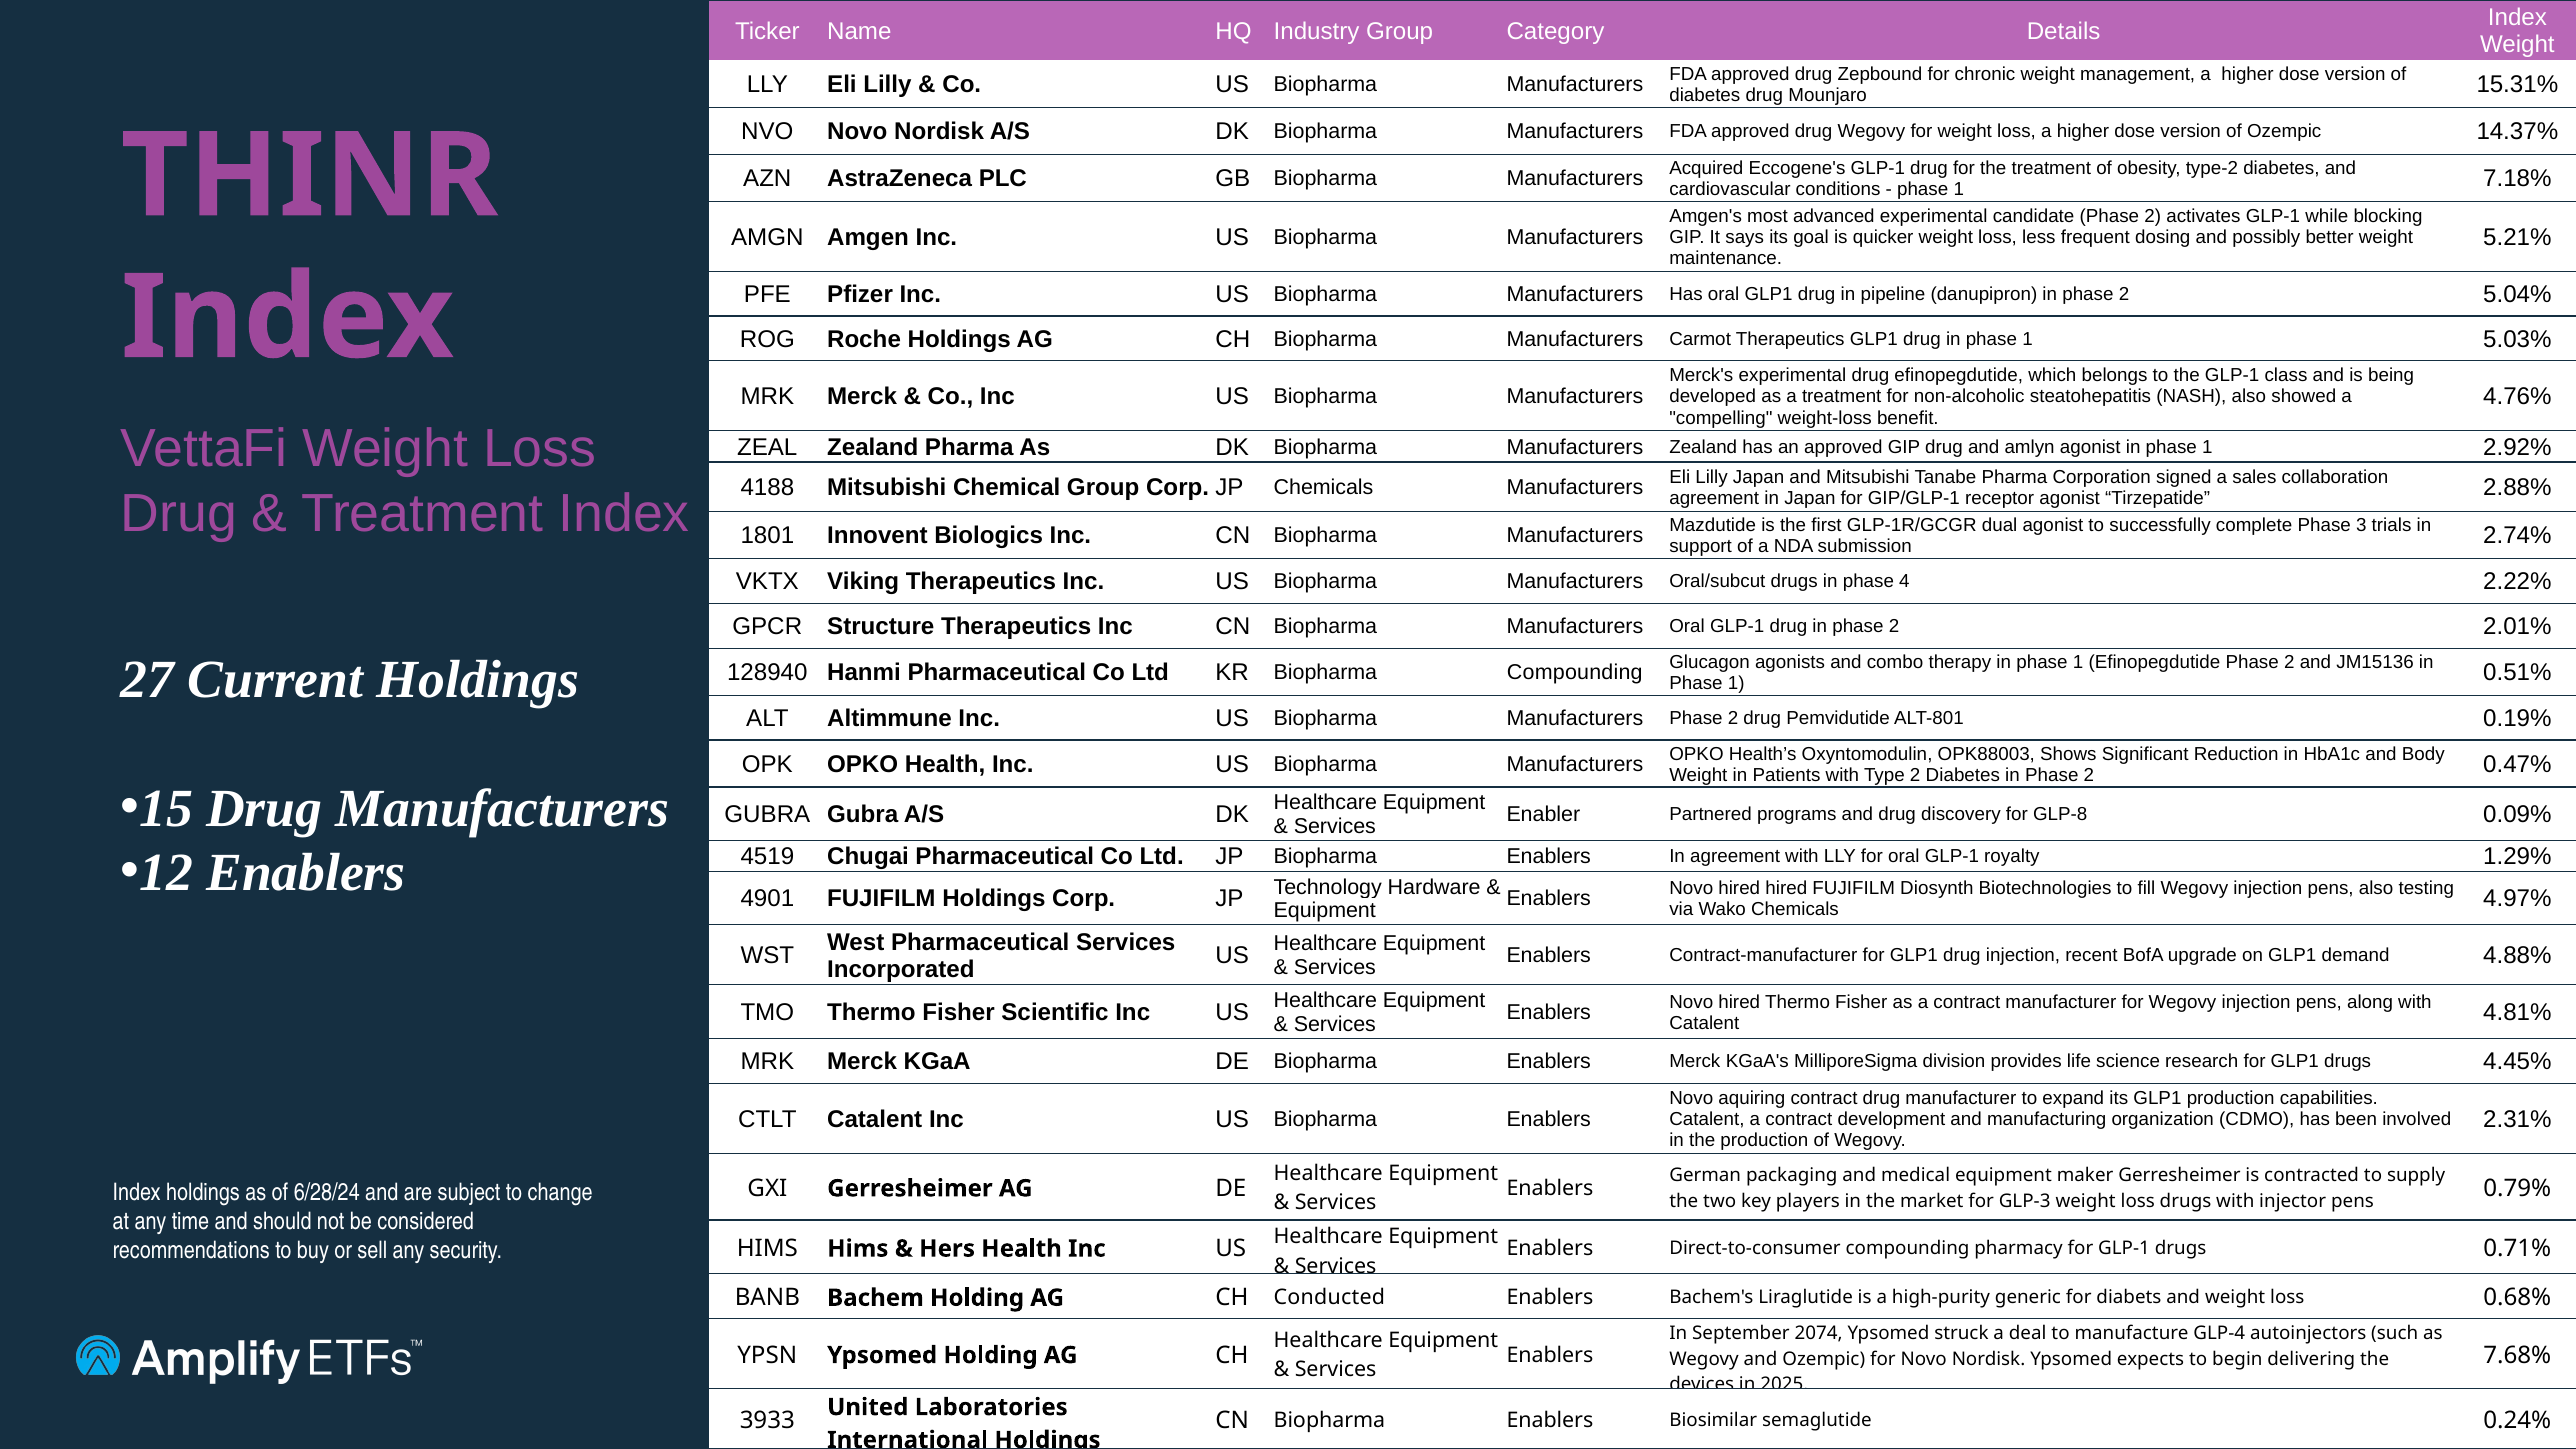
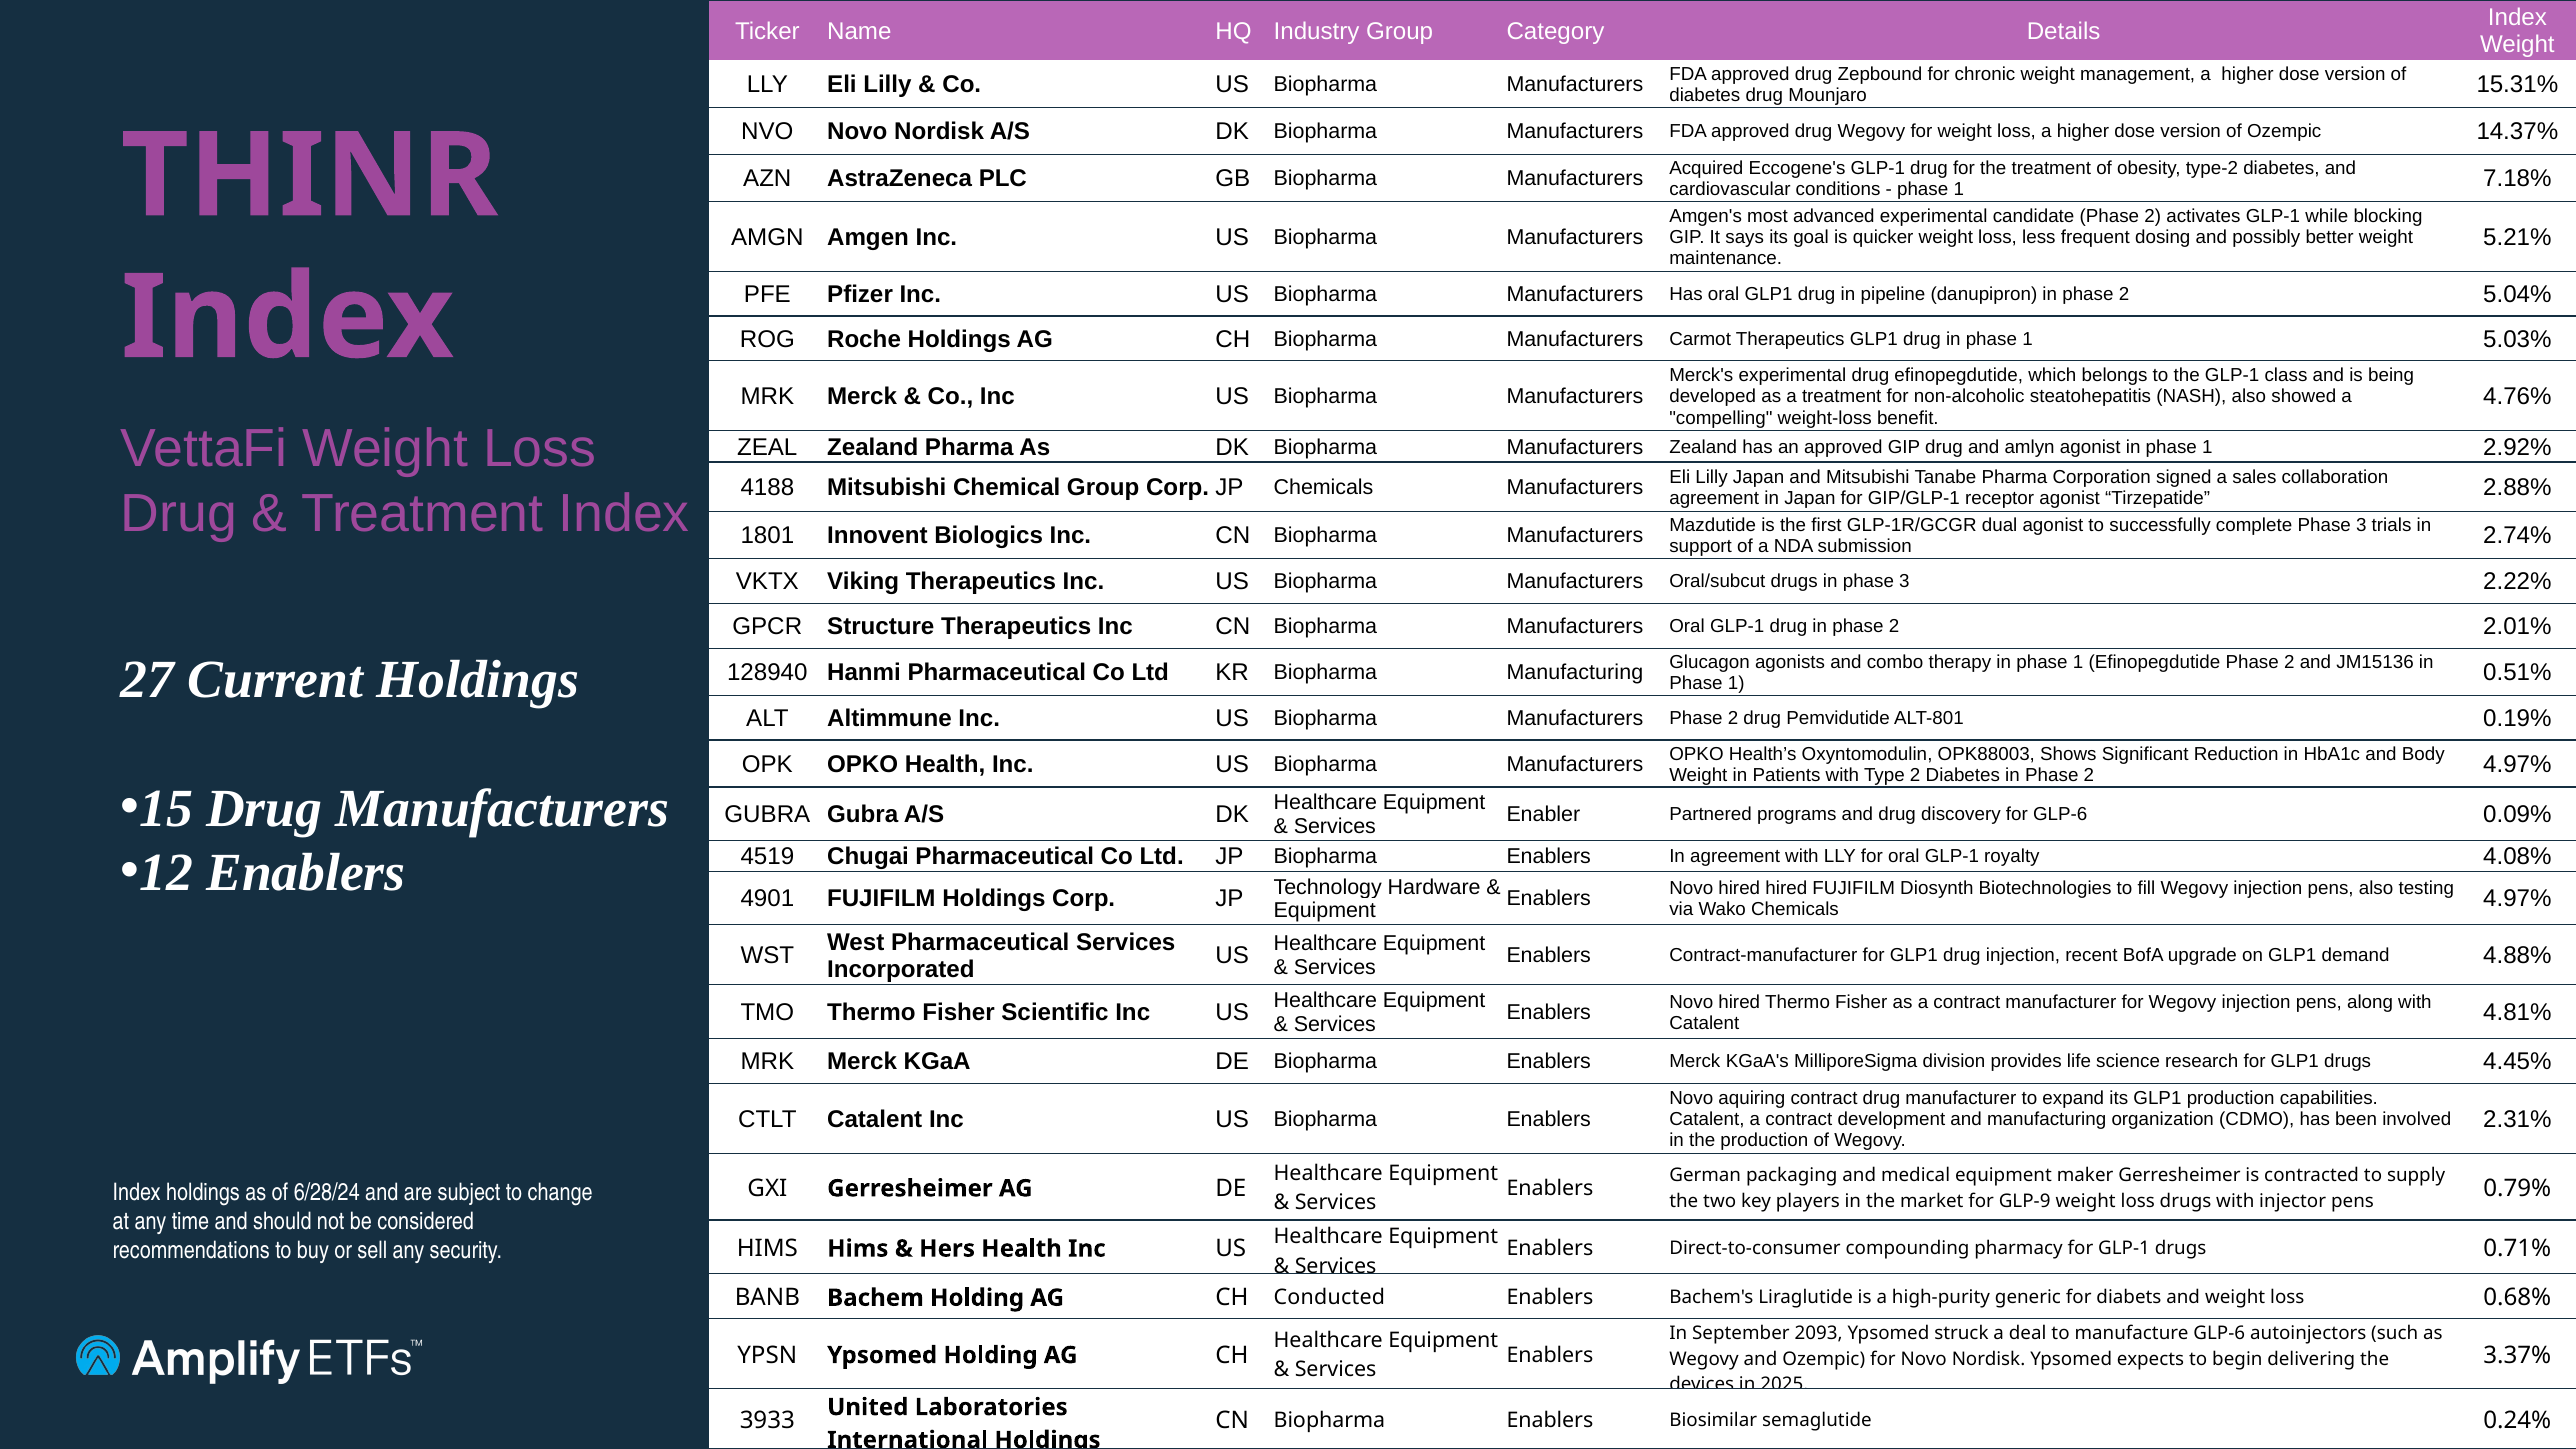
in phase 4: 4 -> 3
Biopharma Compounding: Compounding -> Manufacturing
2 0.47%: 0.47% -> 4.97%
for GLP-8: GLP-8 -> GLP-6
1.29%: 1.29% -> 4.08%
GLP-3: GLP-3 -> GLP-9
2074: 2074 -> 2093
manufacture GLP-4: GLP-4 -> GLP-6
7.68%: 7.68% -> 3.37%
